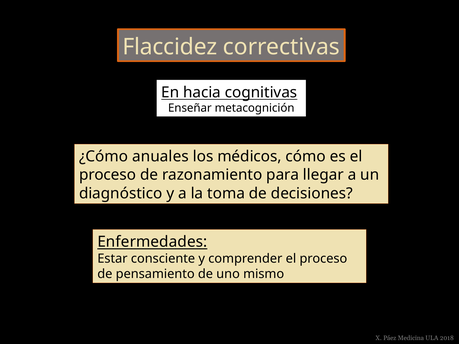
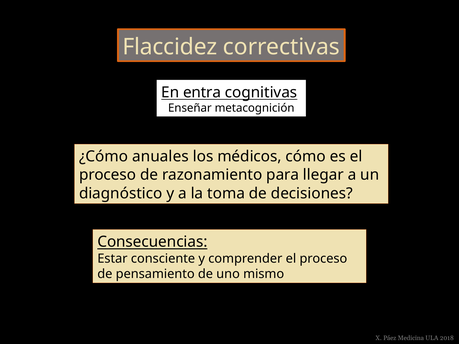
hacia: hacia -> entra
Enfermedades: Enfermedades -> Consecuencias
